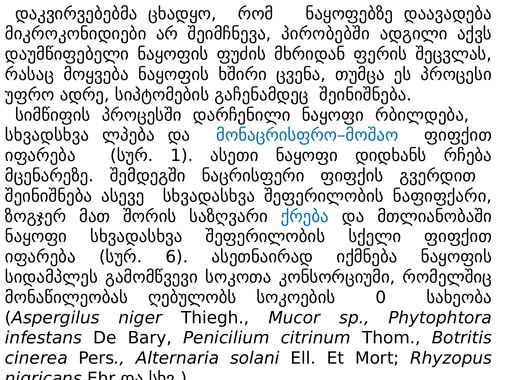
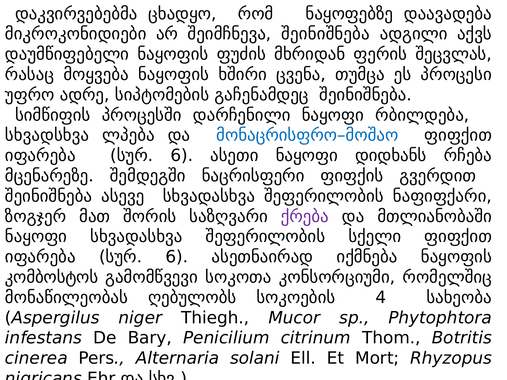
შეიმჩნევა პირობებში: პირობებში -> შეინიშნება
1 at (182, 156): 1 -> 6
ქრება colour: blue -> purple
სიდამპლეს: სიდამპლეს -> კომბოსტოს
0: 0 -> 4
